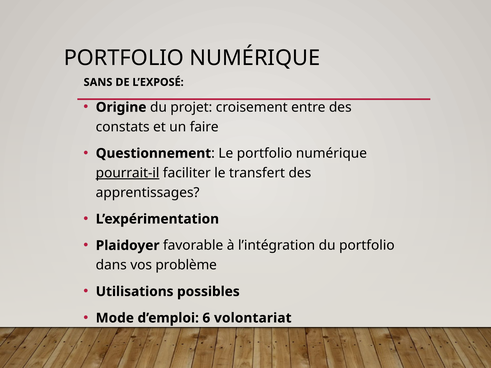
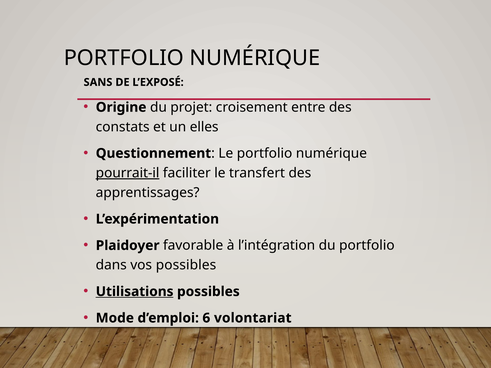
faire: faire -> elles
vos problème: problème -> possibles
Utilisations underline: none -> present
